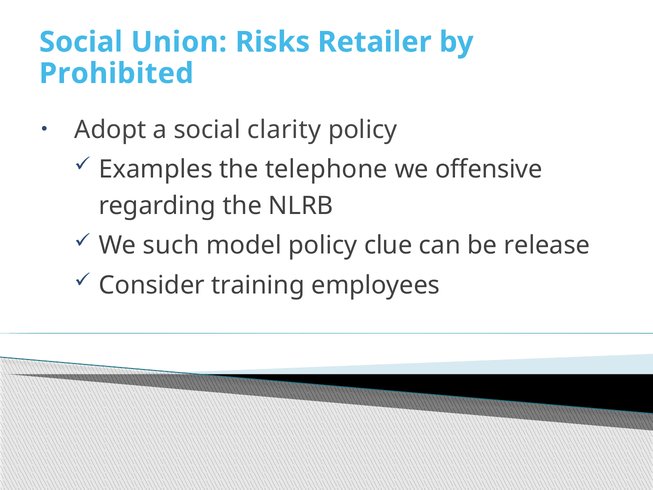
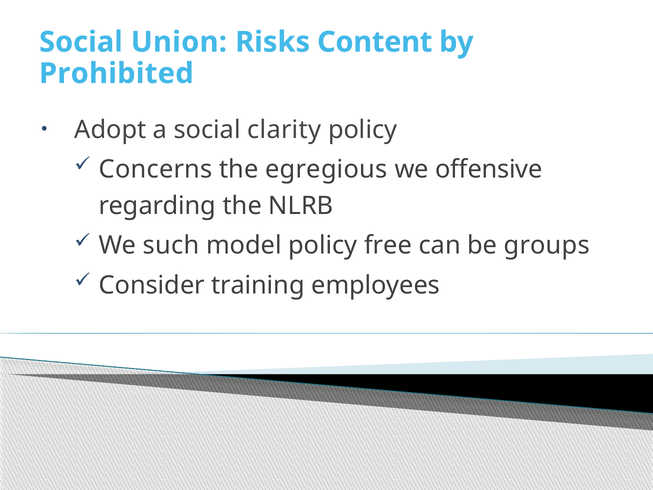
Retailer: Retailer -> Content
Examples: Examples -> Concerns
telephone: telephone -> egregious
clue: clue -> free
release: release -> groups
